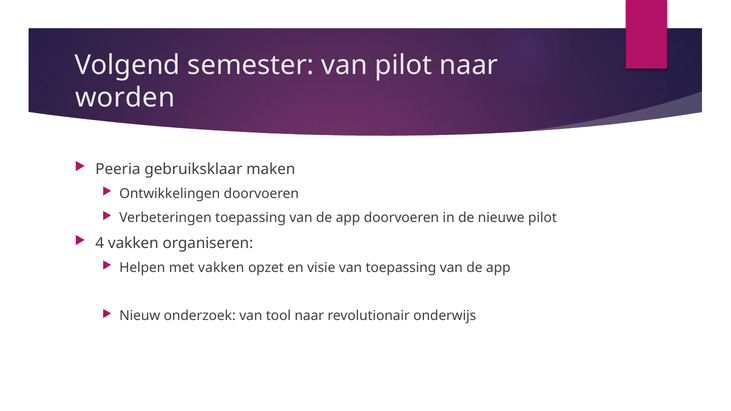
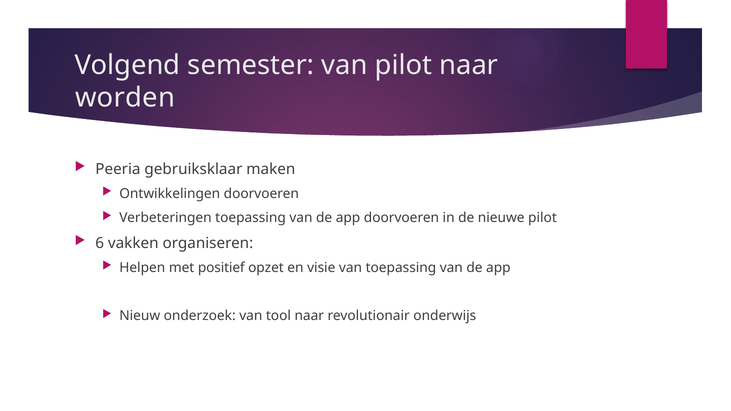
4: 4 -> 6
met vakken: vakken -> positief
